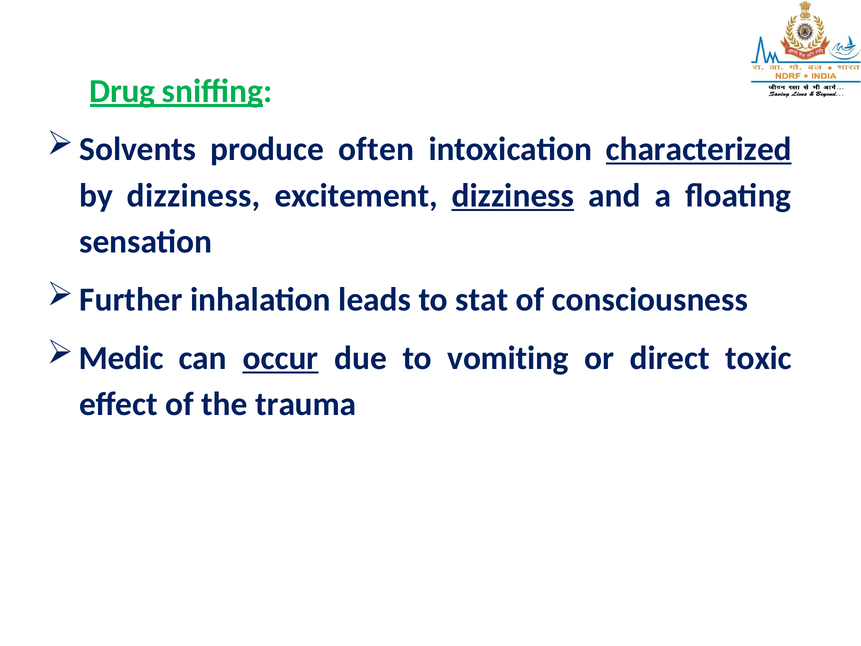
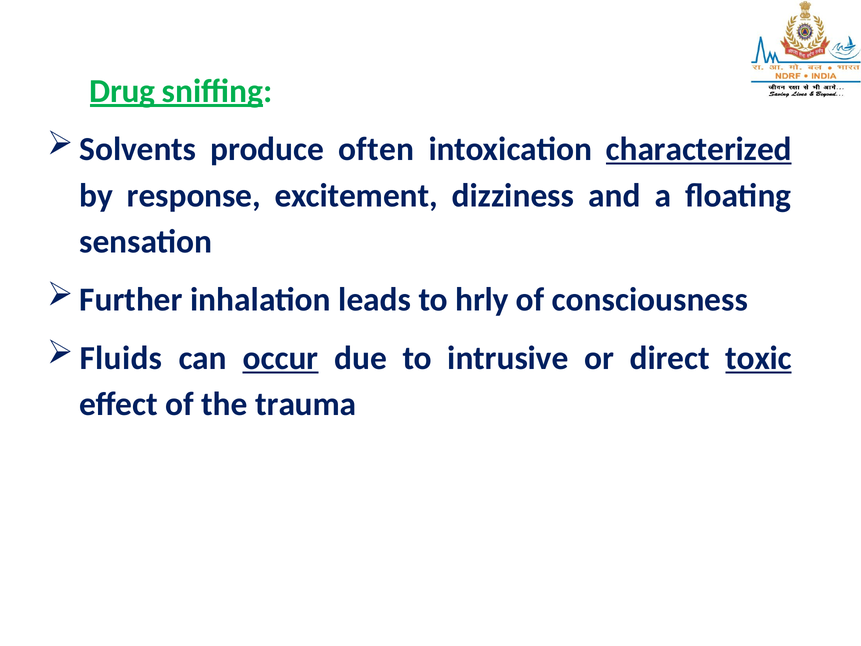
by dizziness: dizziness -> response
dizziness at (513, 195) underline: present -> none
stat: stat -> hrly
Medic: Medic -> Fluids
vomiting: vomiting -> intrusive
toxic underline: none -> present
